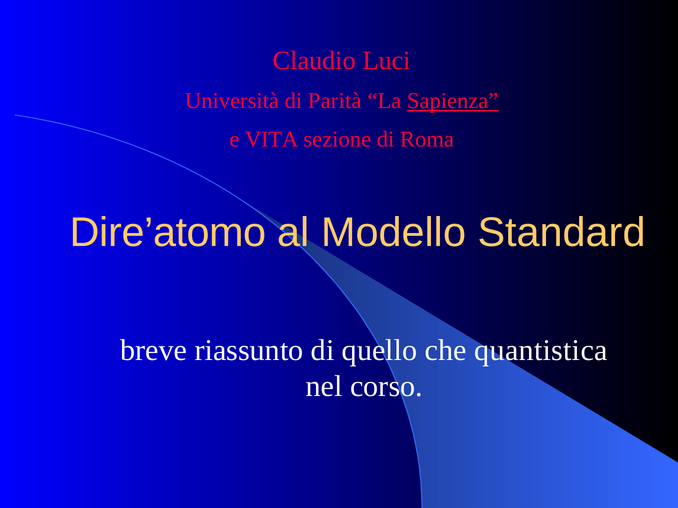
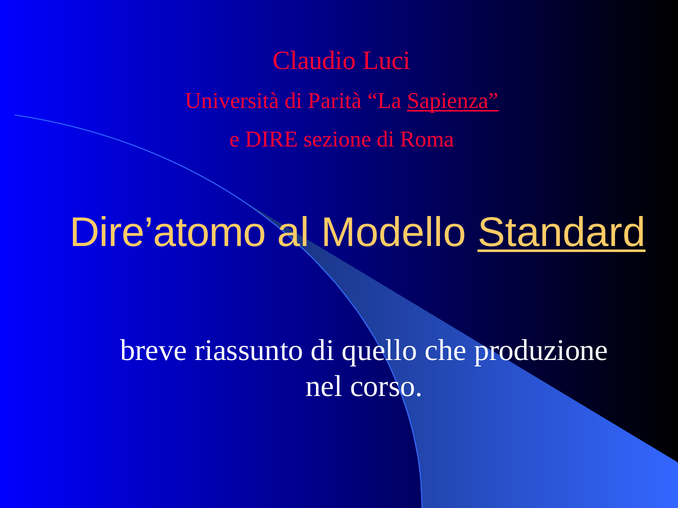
VITA: VITA -> DIRE
Standard underline: none -> present
quantistica: quantistica -> produzione
